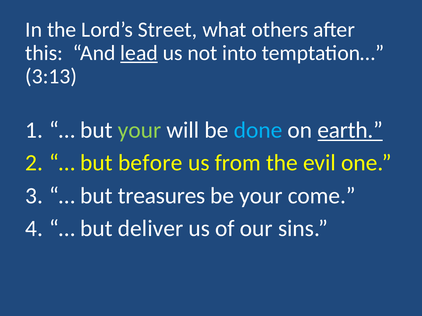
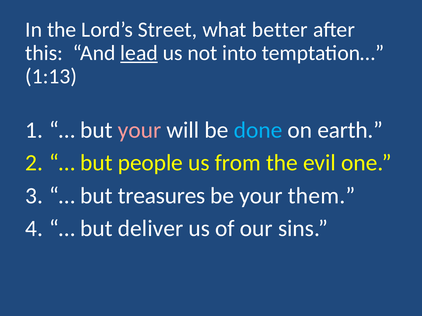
others: others -> better
3:13: 3:13 -> 1:13
your at (140, 130) colour: light green -> pink
earth underline: present -> none
before: before -> people
come: come -> them
